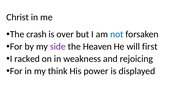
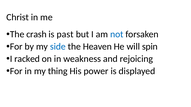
over: over -> past
side colour: purple -> blue
first: first -> spin
think: think -> thing
